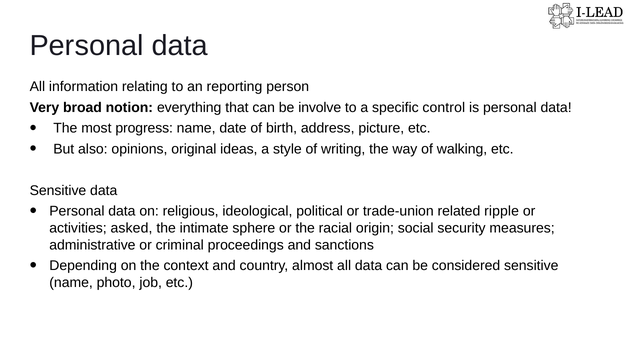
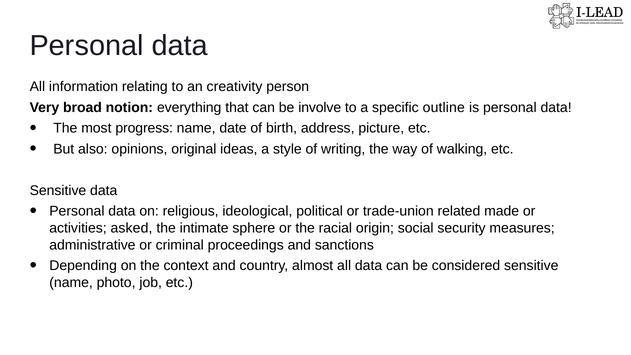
reporting: reporting -> creativity
control: control -> outline
ripple: ripple -> made
